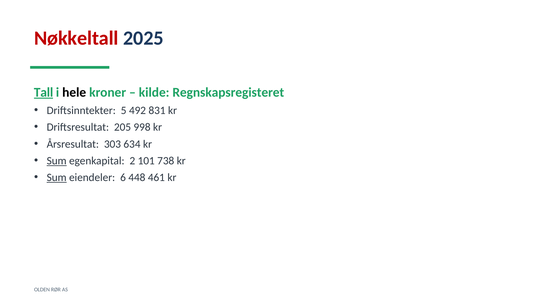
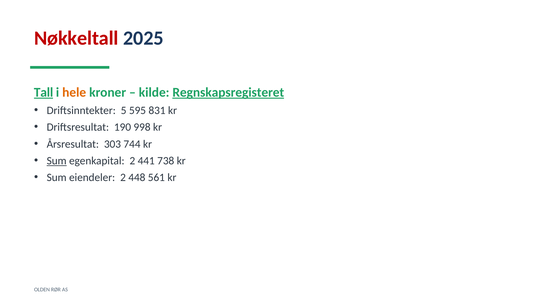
hele colour: black -> orange
Regnskapsregisteret underline: none -> present
492: 492 -> 595
205: 205 -> 190
634: 634 -> 744
101: 101 -> 441
Sum at (57, 177) underline: present -> none
eiendeler 6: 6 -> 2
461: 461 -> 561
